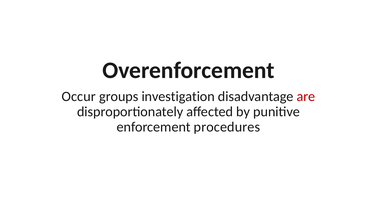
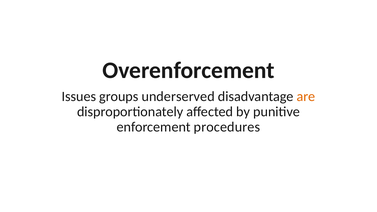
Occur: Occur -> Issues
investigation: investigation -> underserved
are colour: red -> orange
